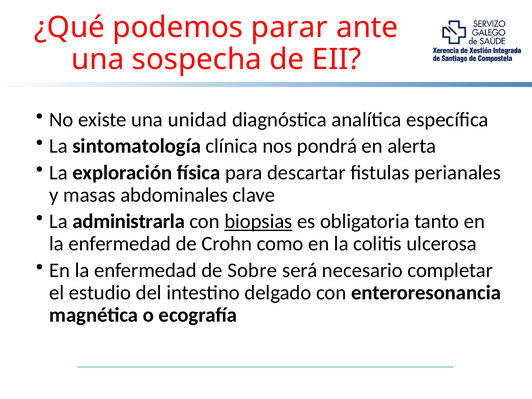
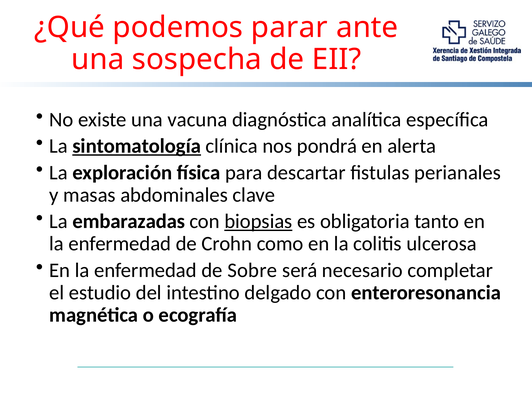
unidad: unidad -> vacuna
sintomatología underline: none -> present
administrarla: administrarla -> embarazadas
